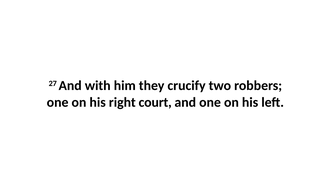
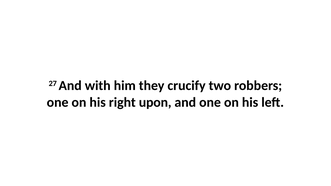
court: court -> upon
